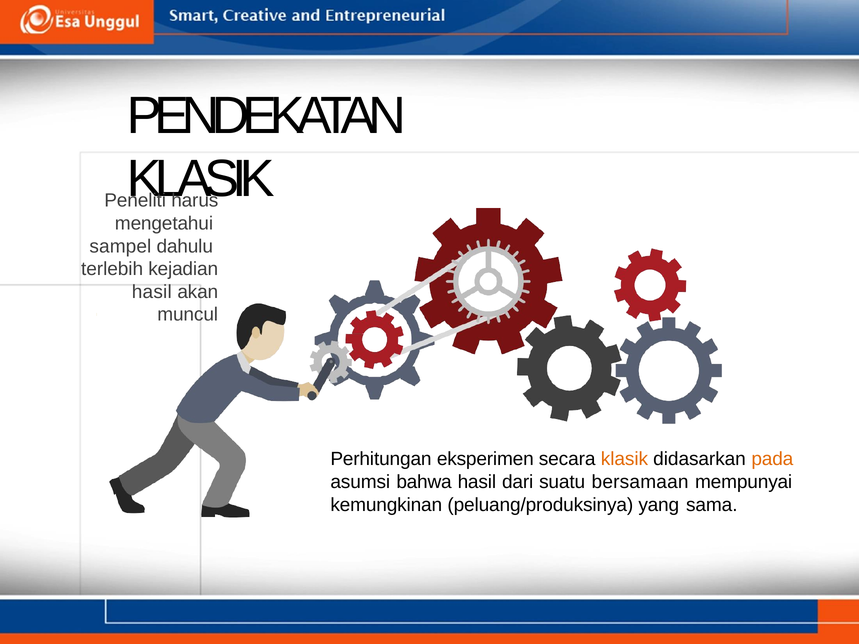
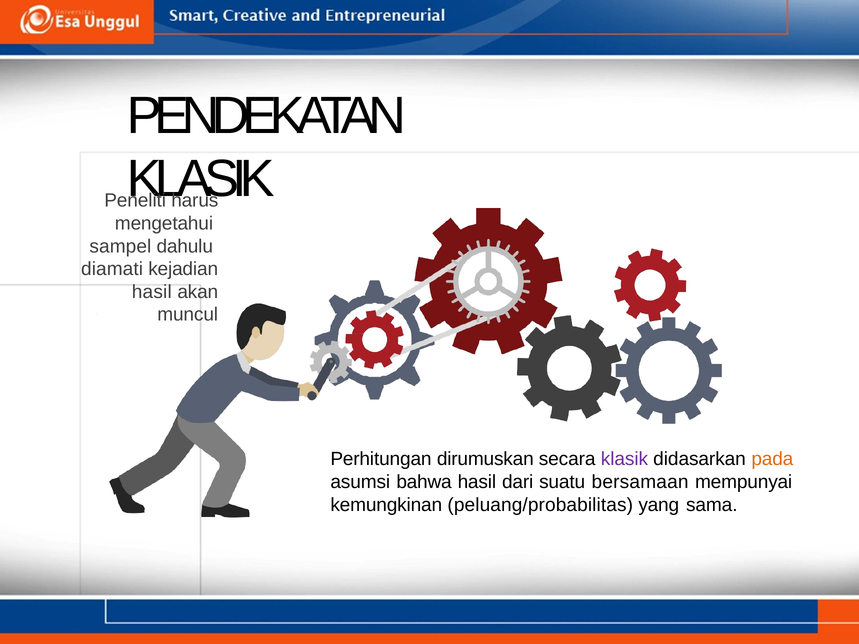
terlebih: terlebih -> diamati
eksperimen: eksperimen -> dirumuskan
klasik at (624, 459) colour: orange -> purple
peluang/produksinya: peluang/produksinya -> peluang/probabilitas
